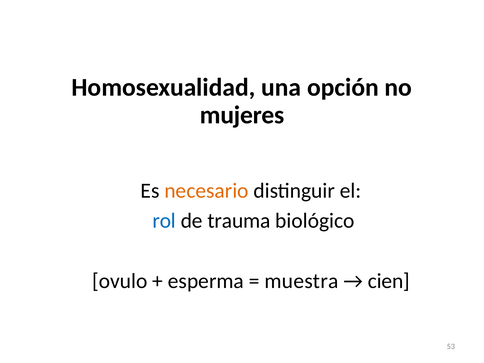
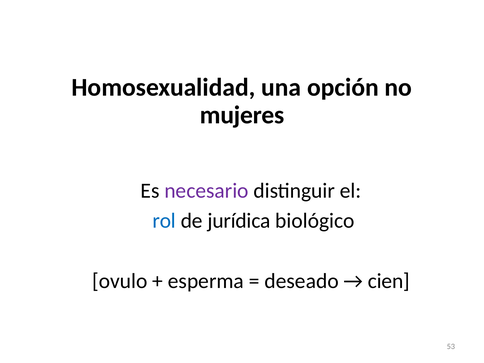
necesario colour: orange -> purple
trauma: trauma -> jurídica
muestra: muestra -> deseado
